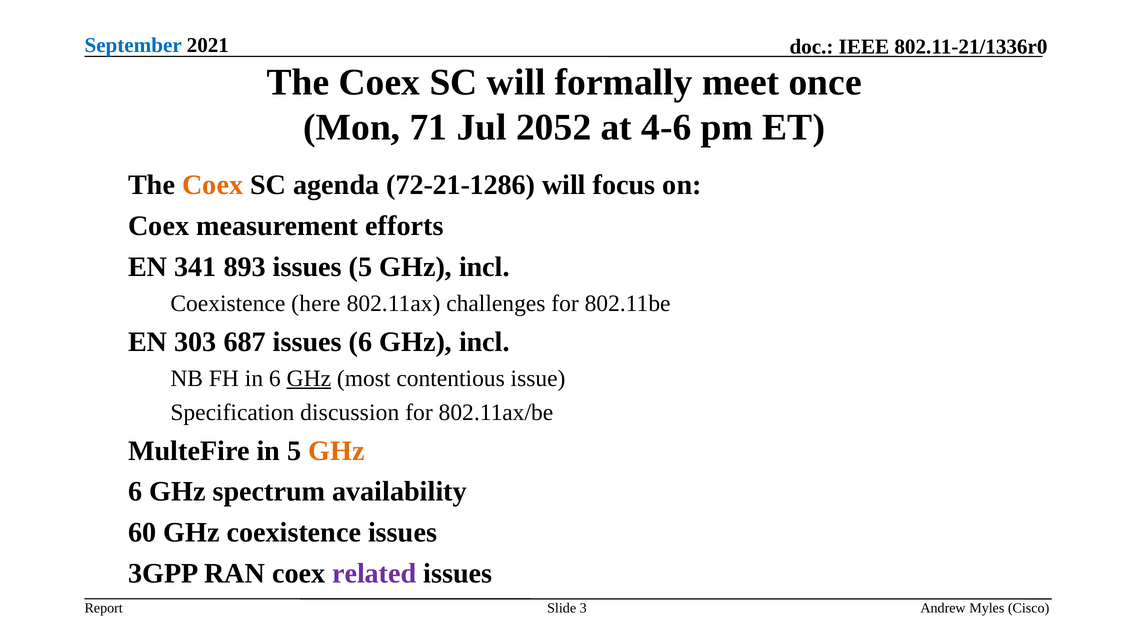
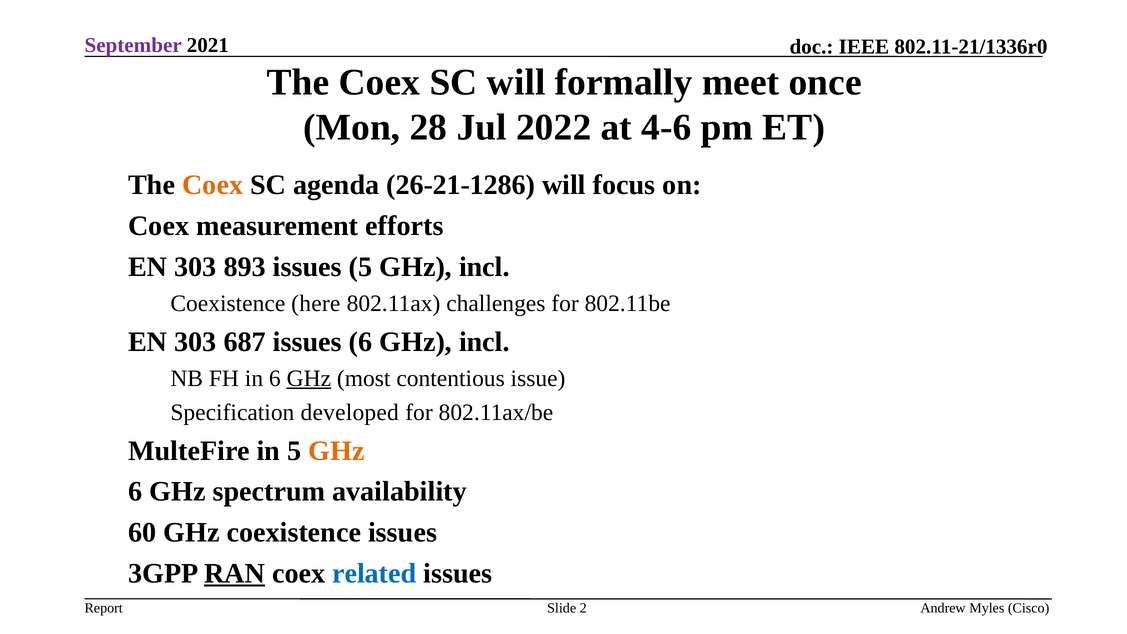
September colour: blue -> purple
71: 71 -> 28
2052: 2052 -> 2022
72-21-1286: 72-21-1286 -> 26-21-1286
341 at (195, 267): 341 -> 303
discussion: discussion -> developed
RAN underline: none -> present
related colour: purple -> blue
3: 3 -> 2
